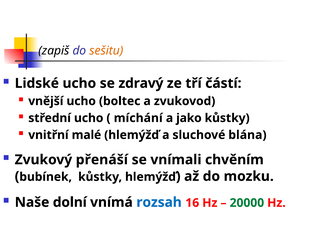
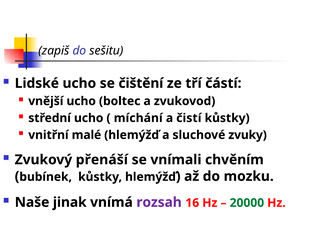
sešitu colour: orange -> black
zdravý: zdravý -> čištění
jako: jako -> čistí
blána: blána -> zvuky
dolní: dolní -> jinak
rozsah colour: blue -> purple
